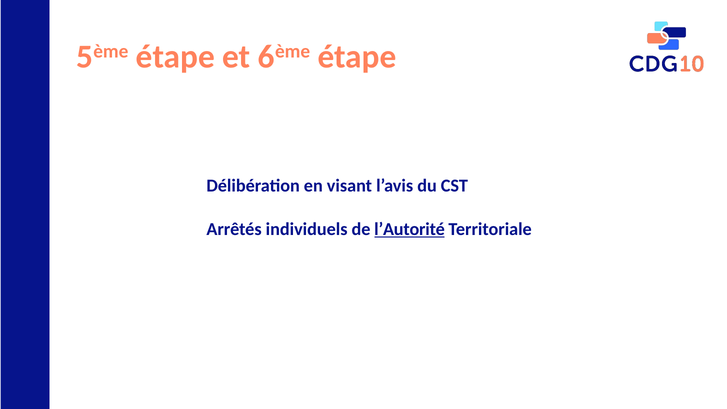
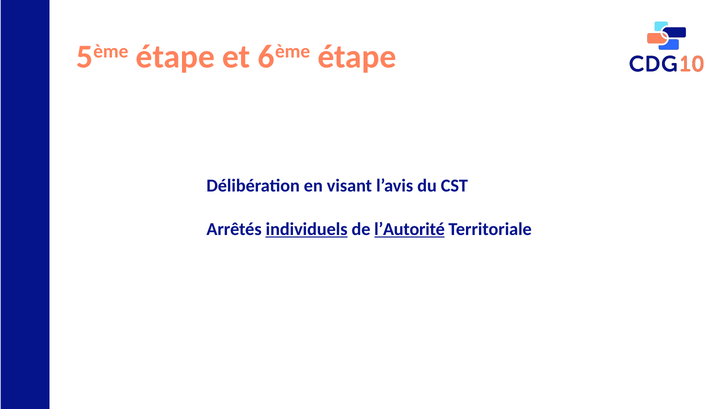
individuels underline: none -> present
